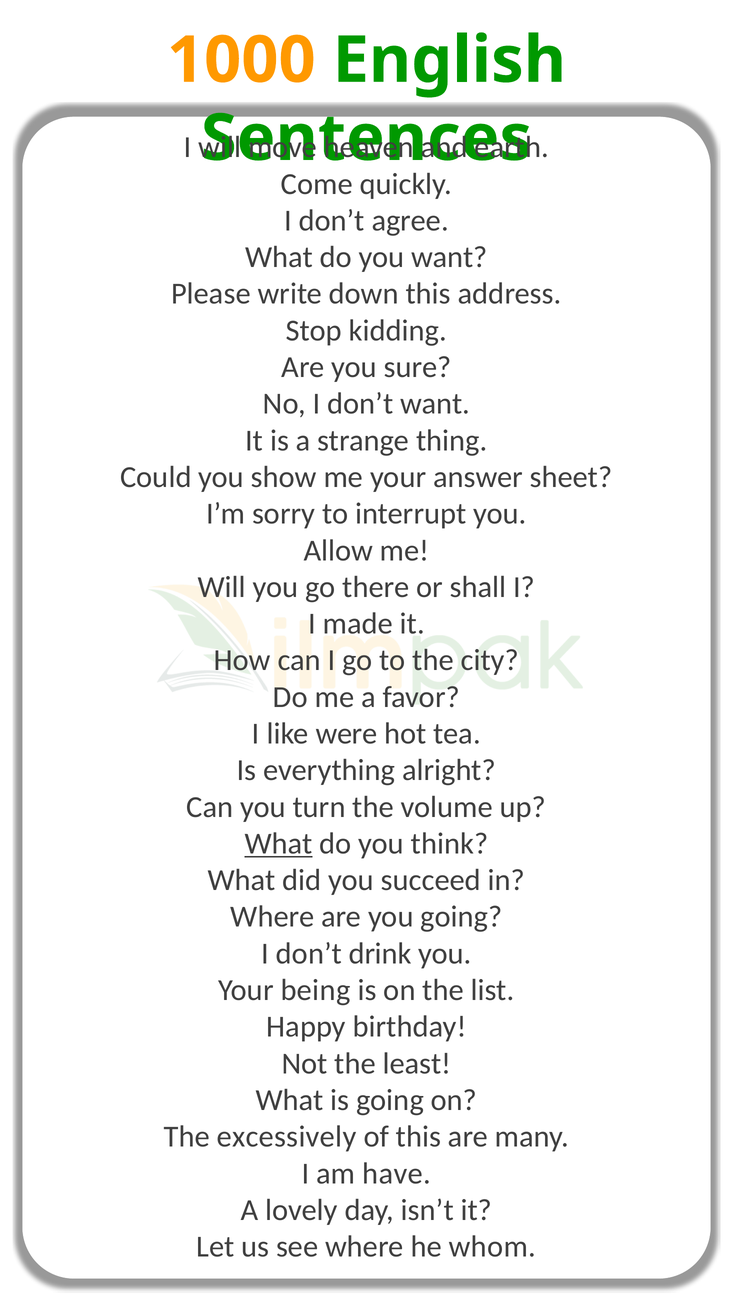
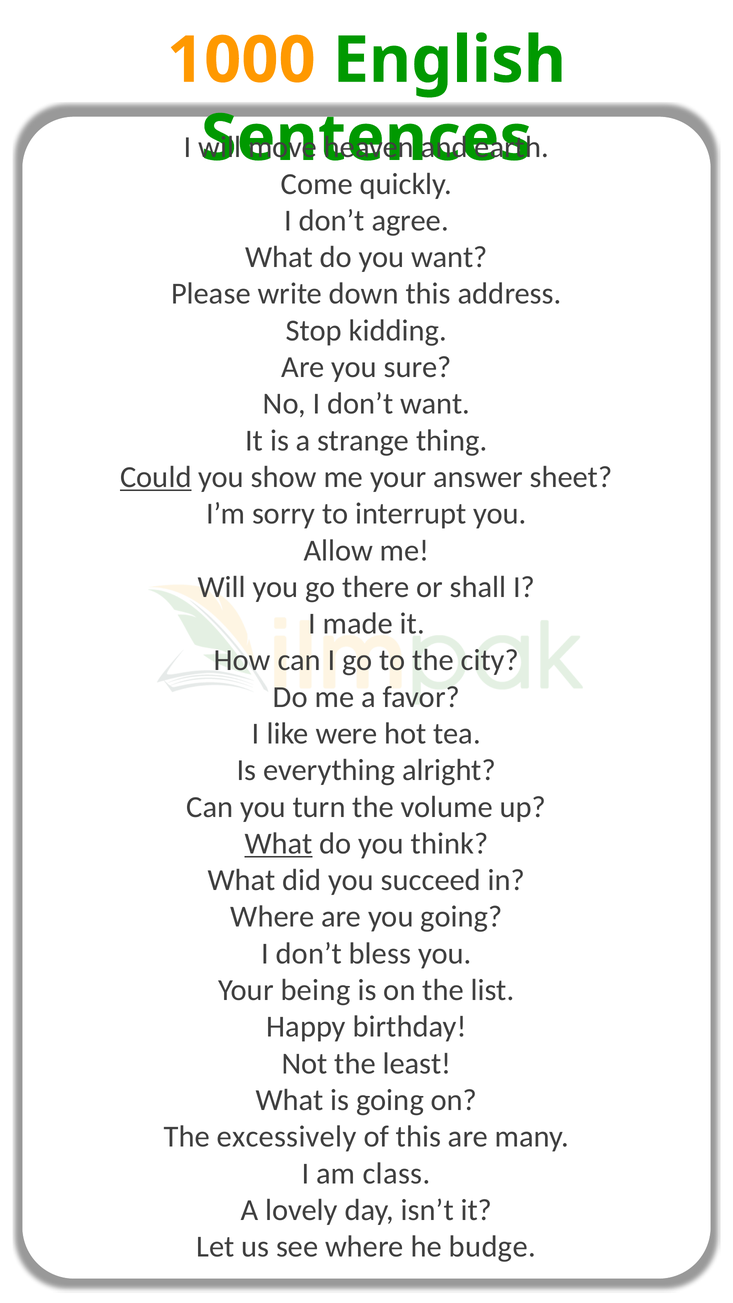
Could underline: none -> present
drink: drink -> bless
have: have -> class
whom: whom -> budge
